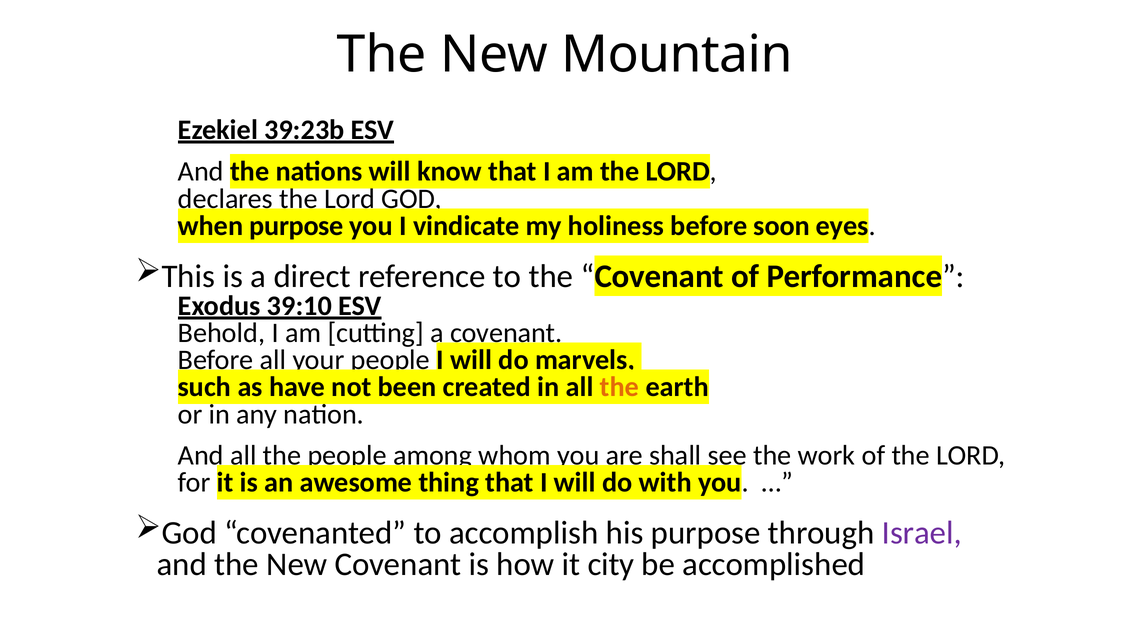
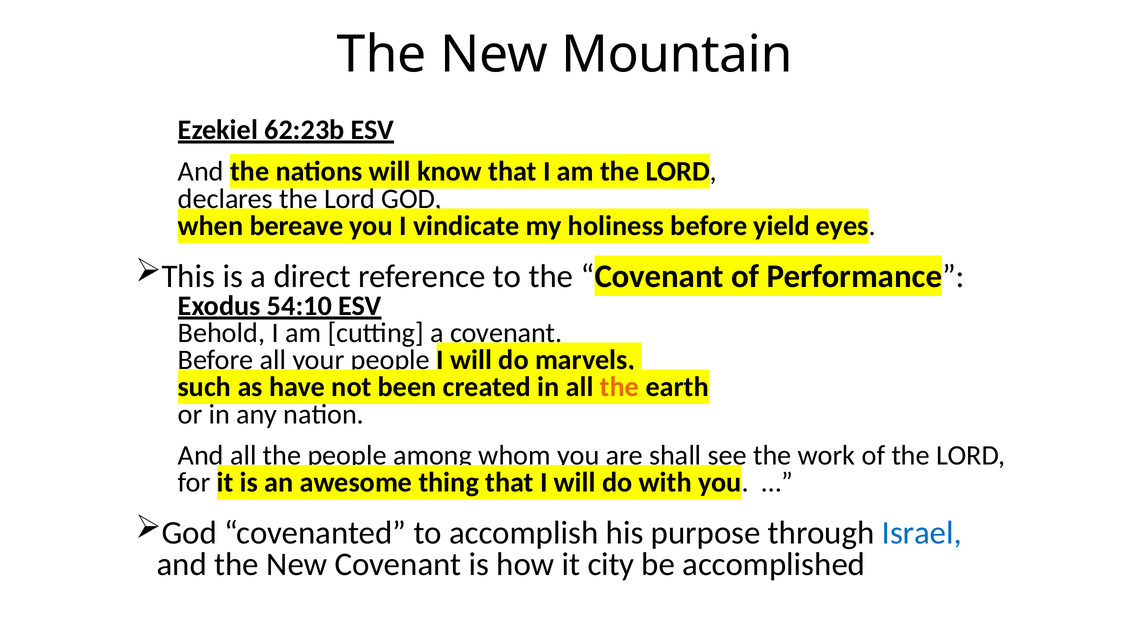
39:23b: 39:23b -> 62:23b
when purpose: purpose -> bereave
soon: soon -> yield
39:10: 39:10 -> 54:10
Israel colour: purple -> blue
